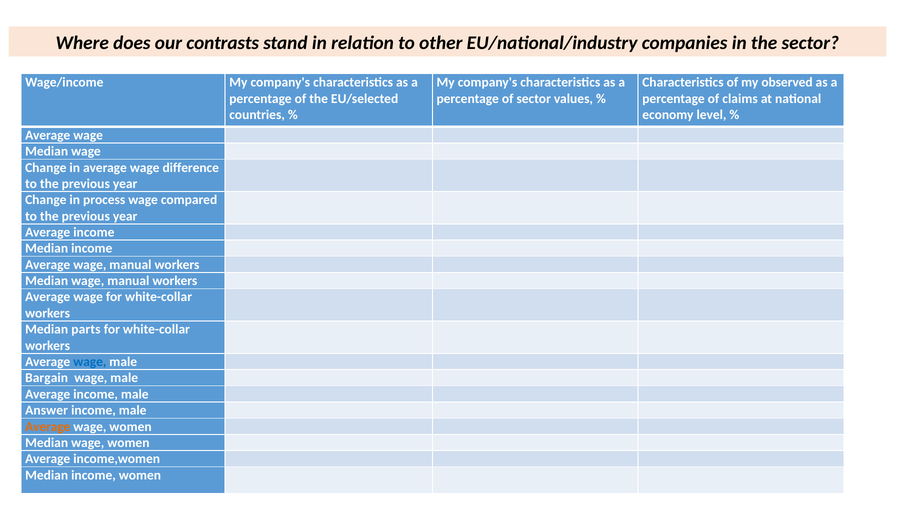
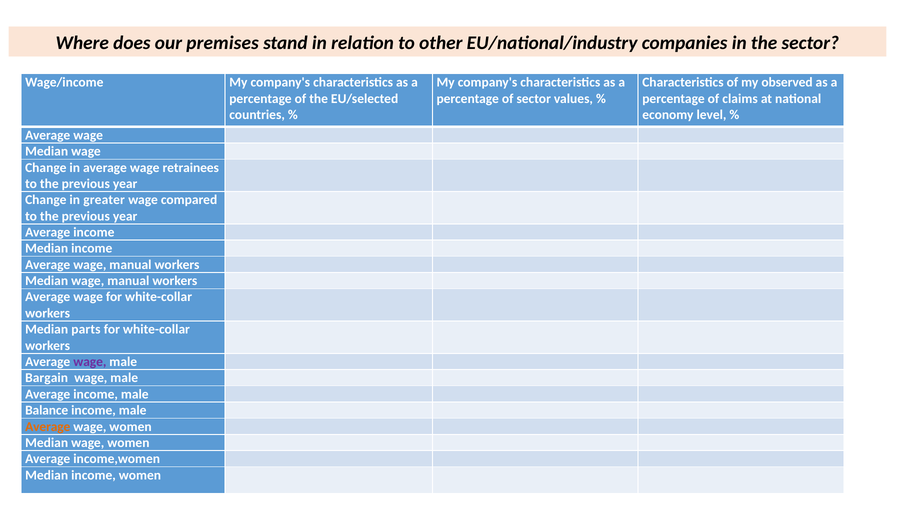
contrasts: contrasts -> premises
difference: difference -> retrainees
process: process -> greater
wage at (90, 362) colour: blue -> purple
Answer: Answer -> Balance
